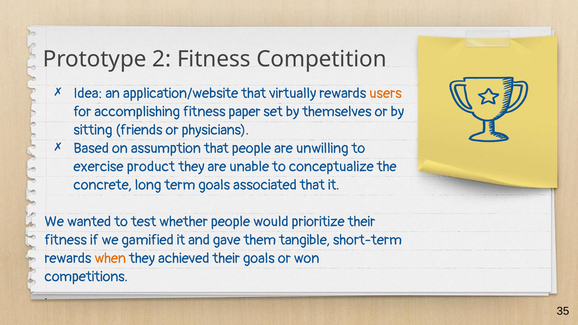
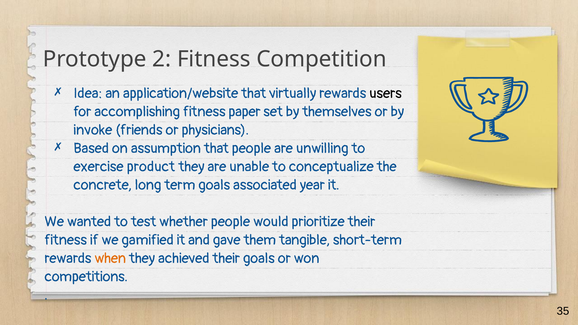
users colour: orange -> black
sitting: sitting -> invoke
associated that: that -> year
